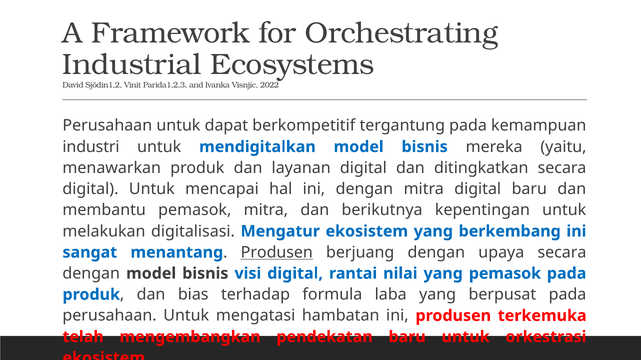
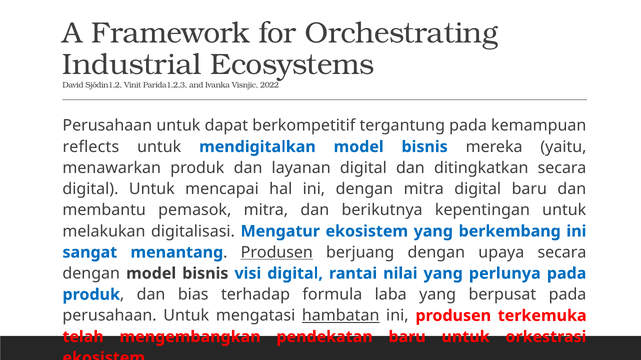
industri: industri -> reflects
yang pemasok: pemasok -> perlunya
hambatan underline: none -> present
